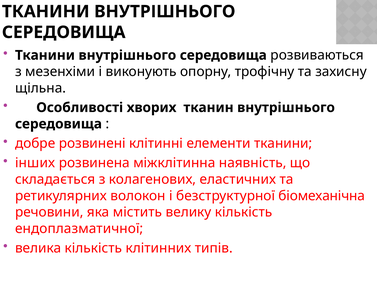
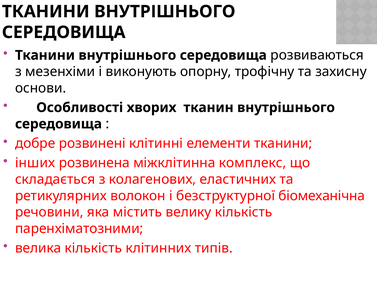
щільна: щільна -> основи
наявність: наявність -> комплекс
ендоплазматичної: ендоплазматичної -> паренхіматозними
